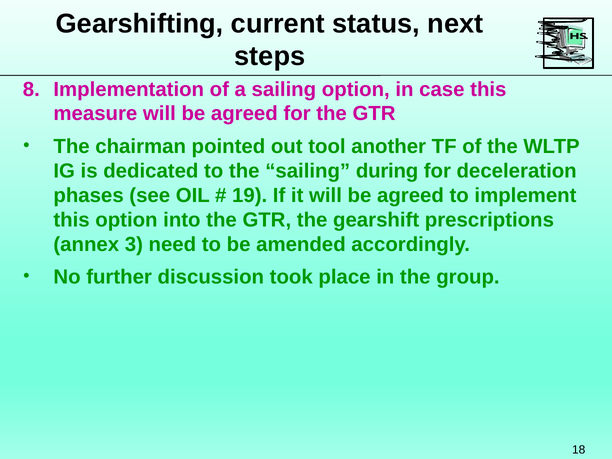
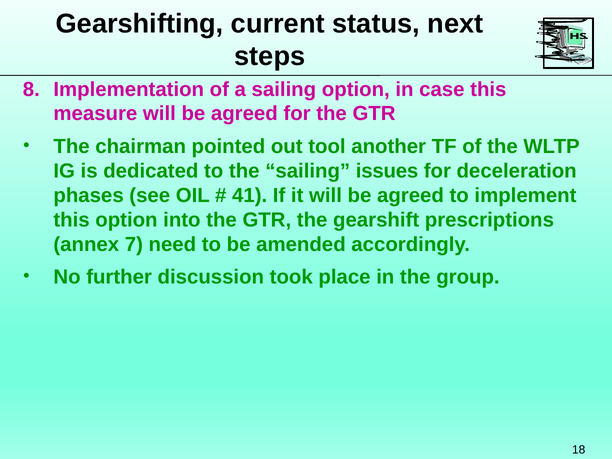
during: during -> issues
19: 19 -> 41
3: 3 -> 7
